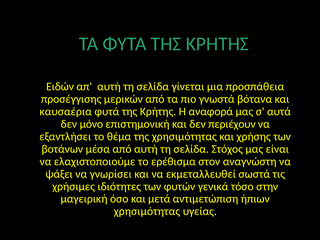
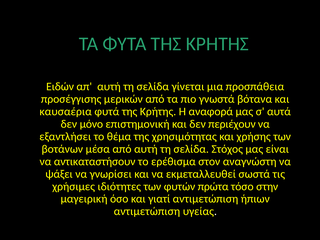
ελαχιστοποιούμε: ελαχιστοποιούμε -> αντικαταστήσουν
γενικά: γενικά -> πρώτα
μετά: μετά -> γιατί
χρησιμότητας at (147, 211): χρησιμότητας -> αντιμετώπιση
